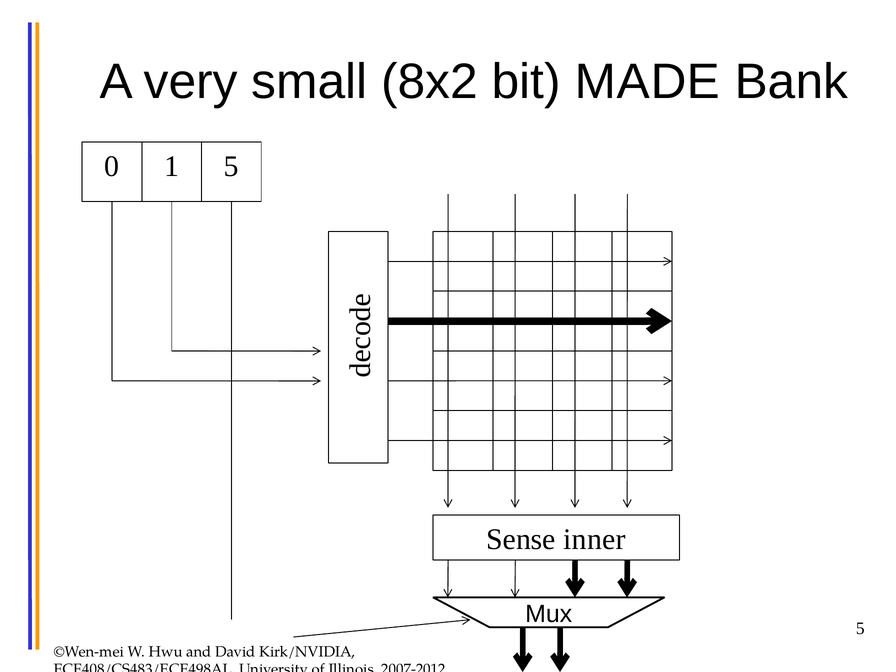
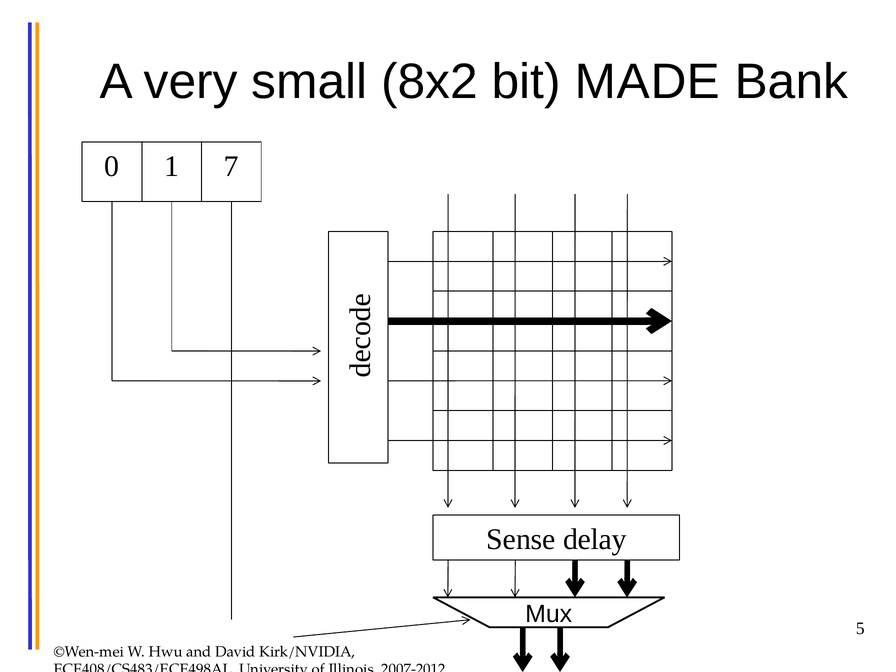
1 5: 5 -> 7
inner: inner -> delay
